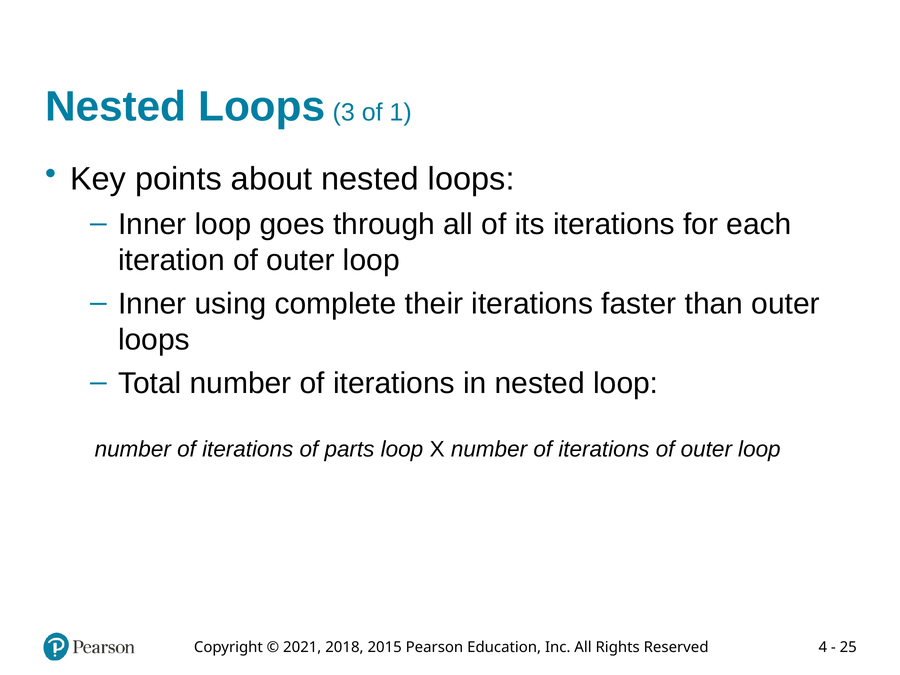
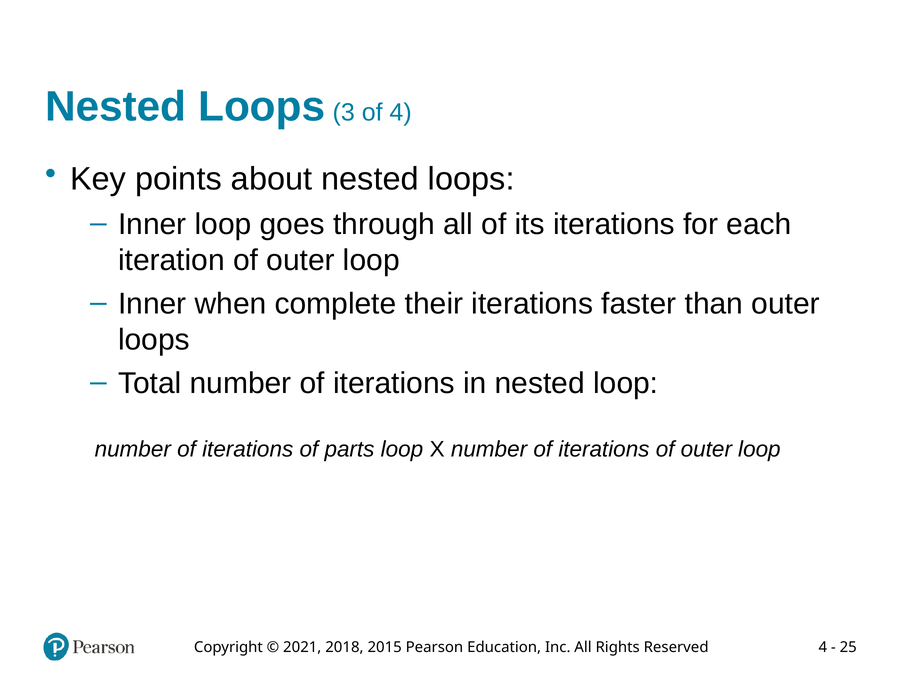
of 1: 1 -> 4
using: using -> when
